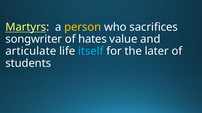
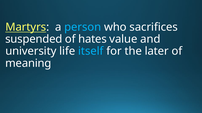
person colour: yellow -> light blue
songwriter: songwriter -> suspended
articulate: articulate -> university
students: students -> meaning
